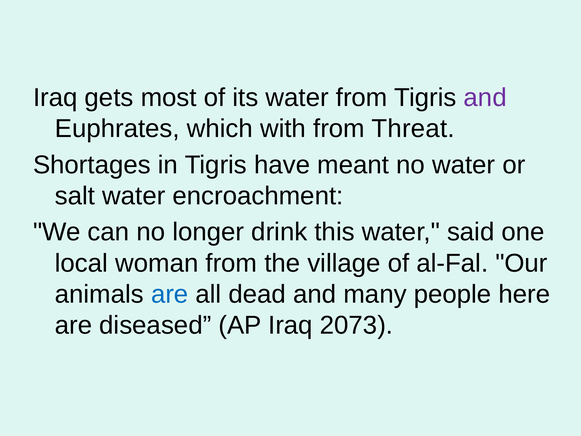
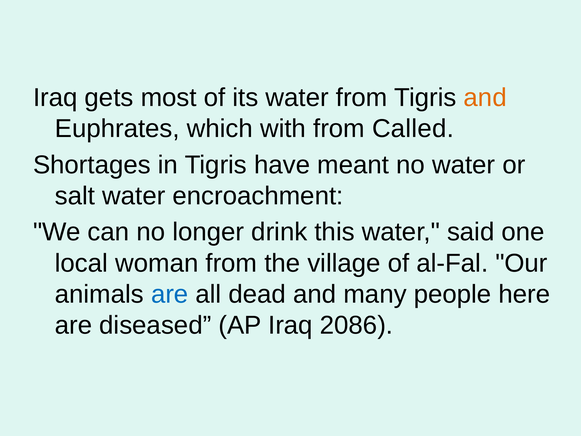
and at (485, 98) colour: purple -> orange
Threat: Threat -> Called
2073: 2073 -> 2086
